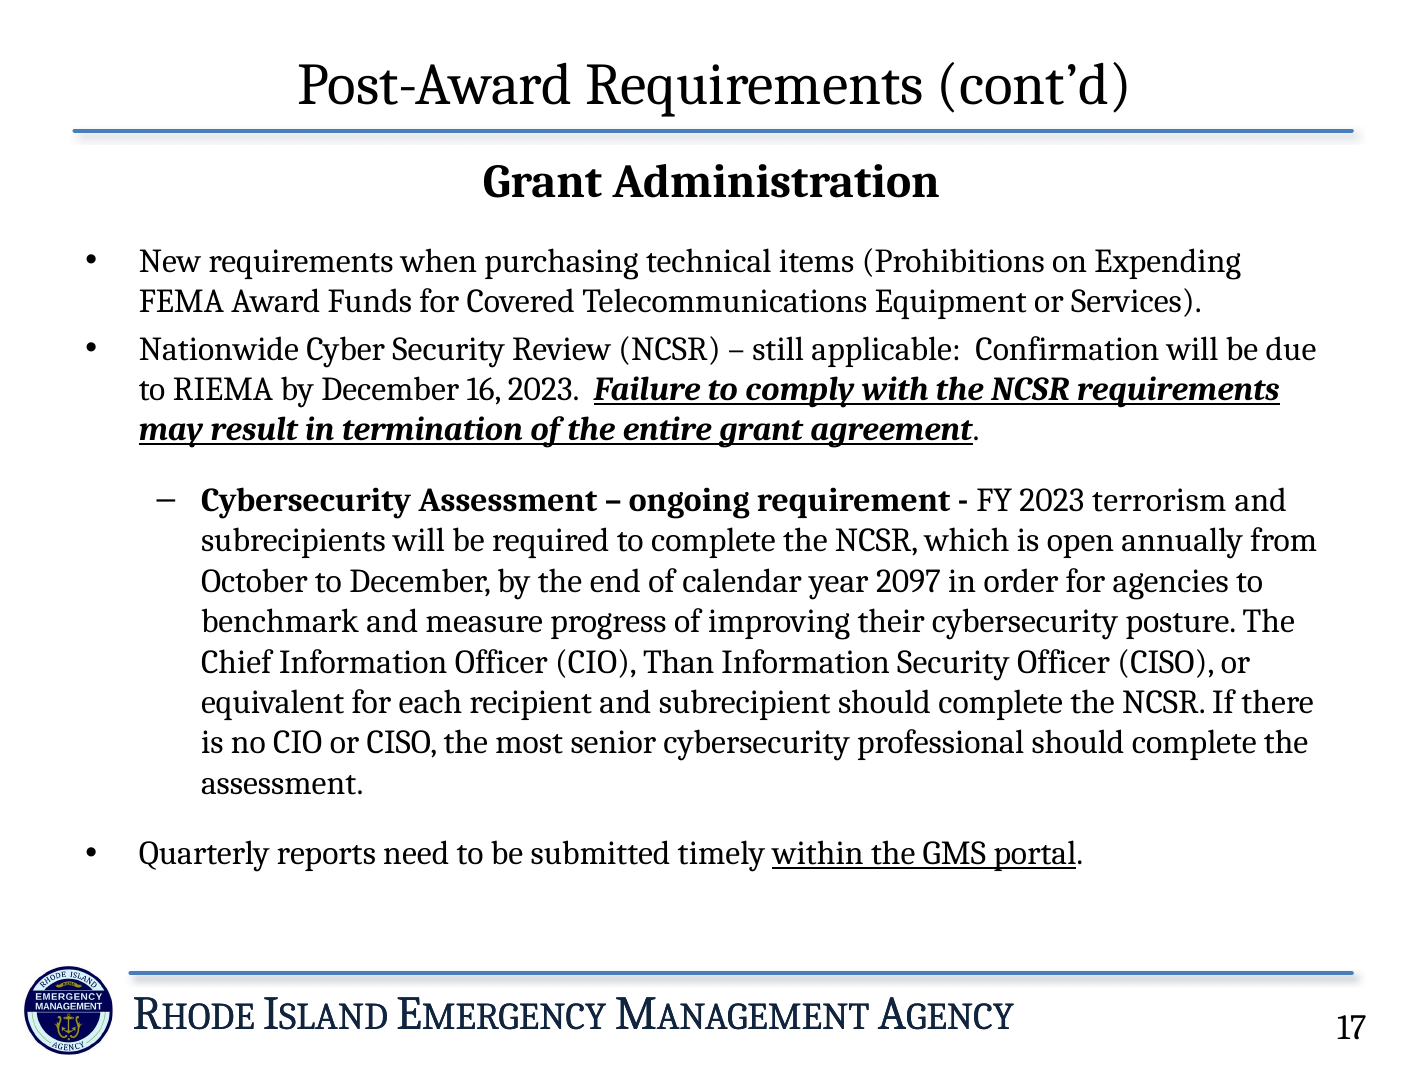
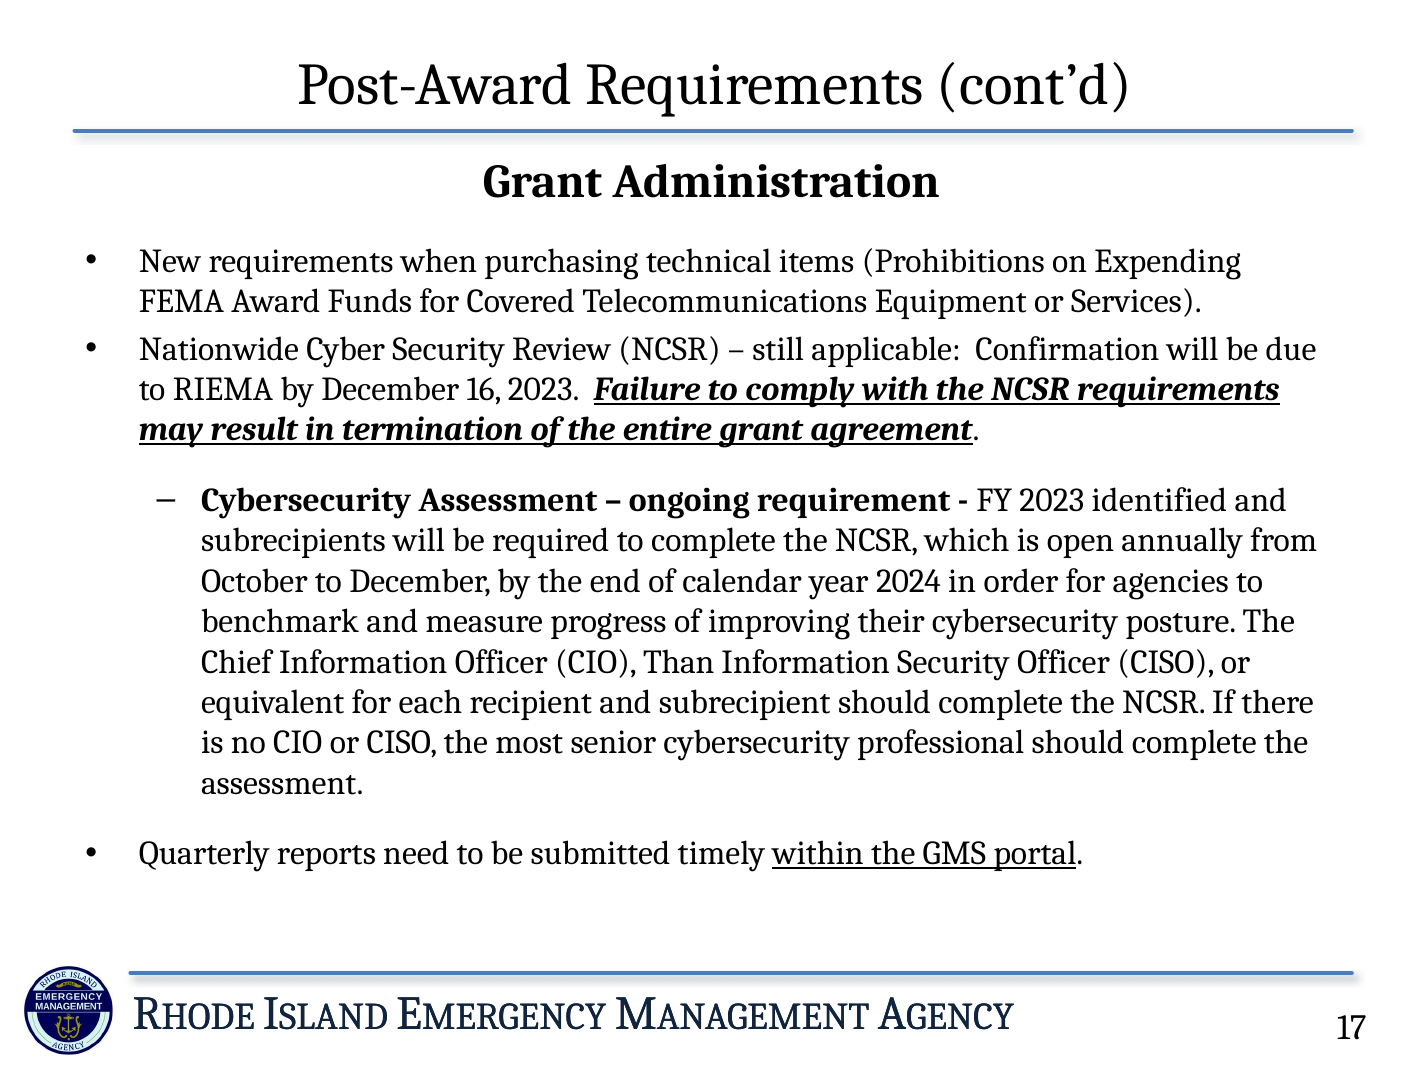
terrorism: terrorism -> identified
2097: 2097 -> 2024
